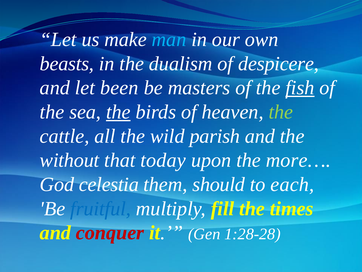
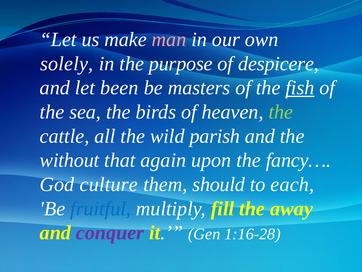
man colour: light blue -> pink
beasts: beasts -> solely
dualism: dualism -> purpose
the at (118, 112) underline: present -> none
today: today -> again
more…: more… -> fancy…
celestia: celestia -> culture
times: times -> away
conquer colour: red -> purple
1:28-28: 1:28-28 -> 1:16-28
